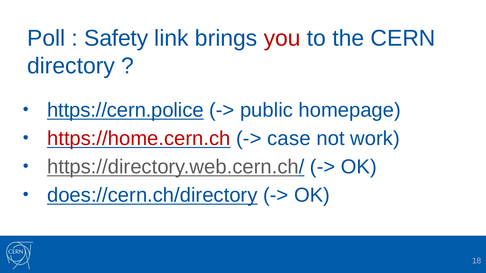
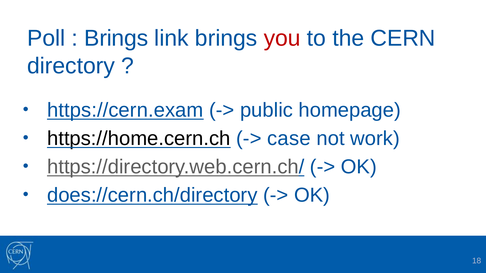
Safety at (116, 38): Safety -> Brings
https://cern.police: https://cern.police -> https://cern.exam
https://home.cern.ch colour: red -> black
